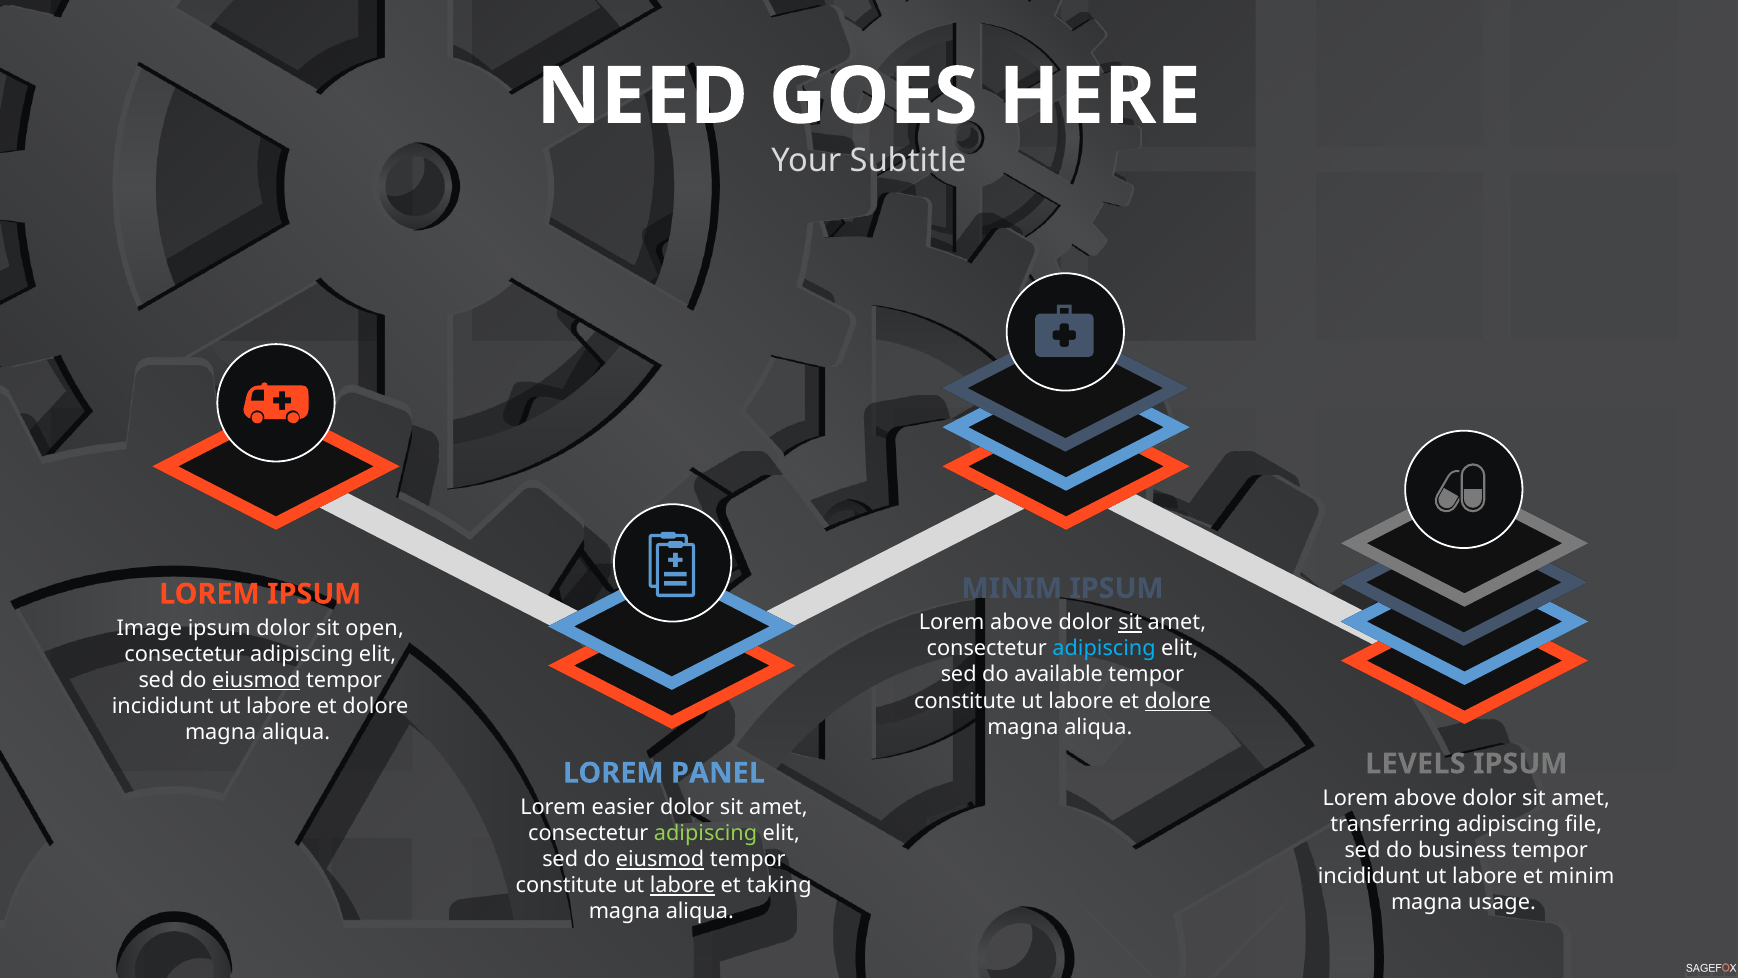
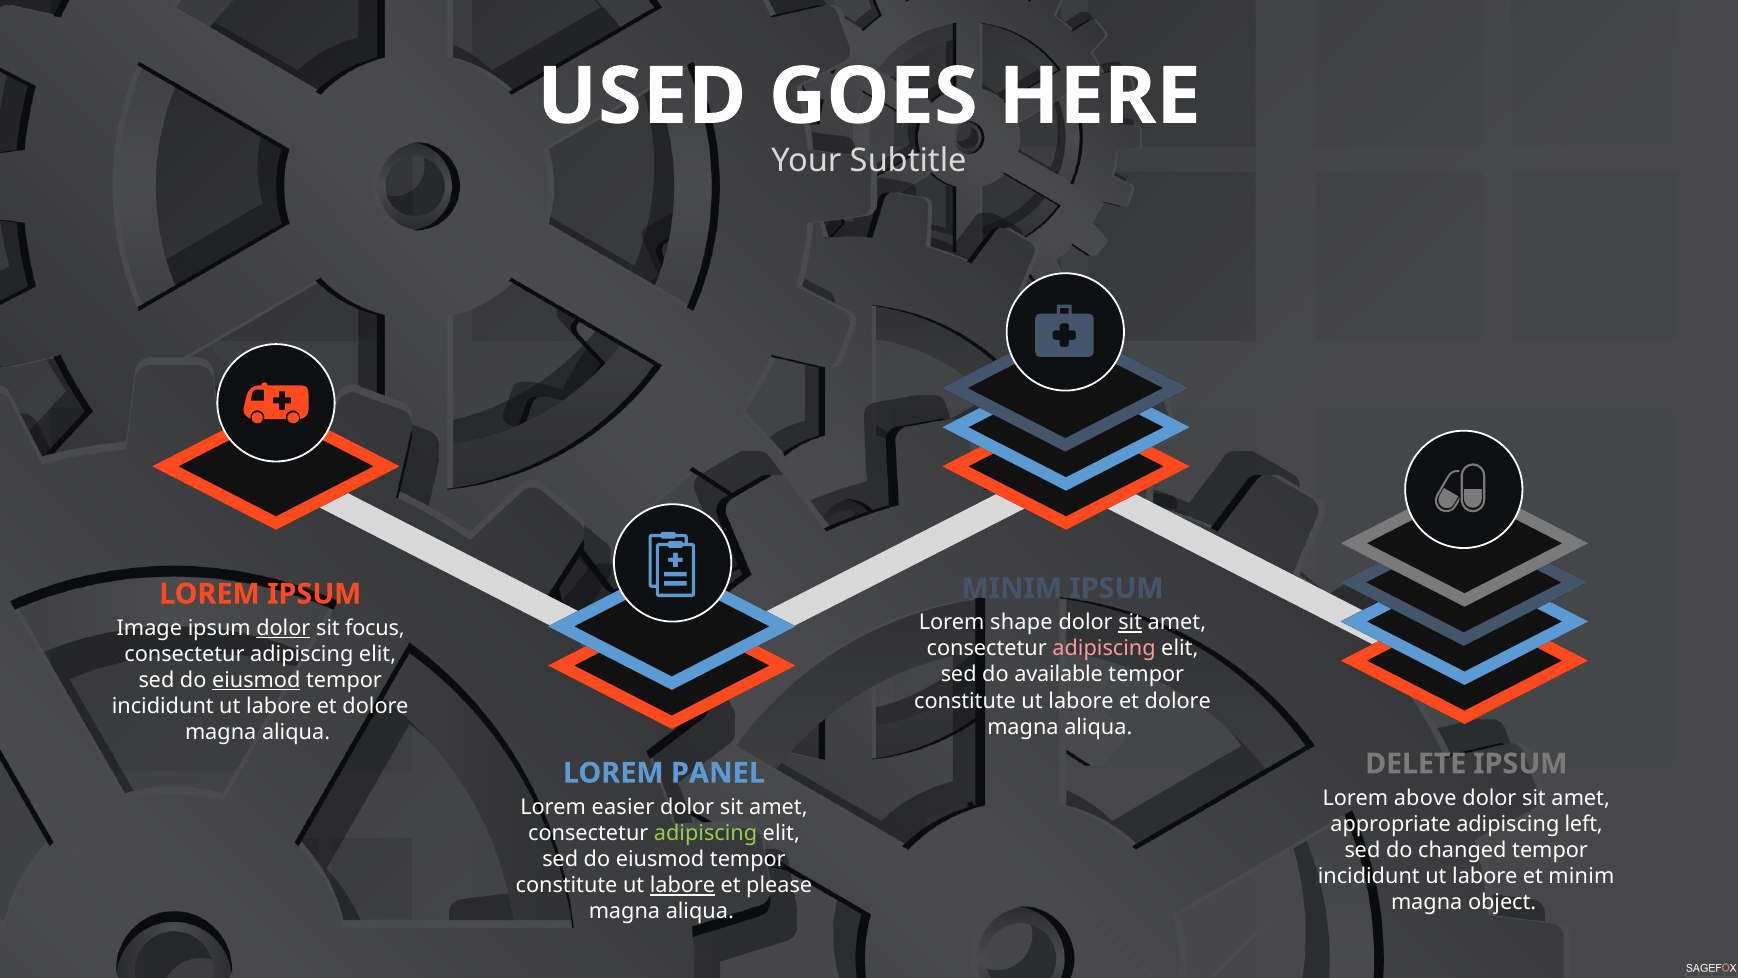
NEED: NEED -> USED
above at (1021, 622): above -> shape
dolor at (283, 628) underline: none -> present
open: open -> focus
adipiscing at (1104, 648) colour: light blue -> pink
dolore at (1178, 701) underline: present -> none
LEVELS: LEVELS -> DELETE
transferring: transferring -> appropriate
file: file -> left
business: business -> changed
eiusmod at (660, 859) underline: present -> none
taking: taking -> please
usage: usage -> object
